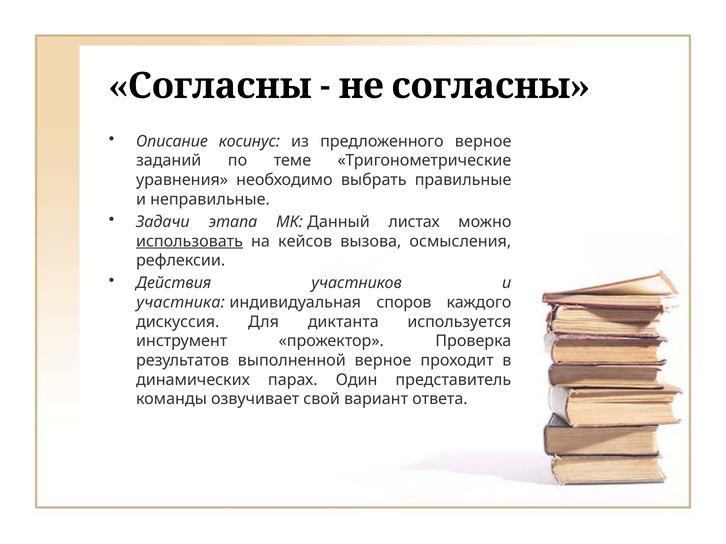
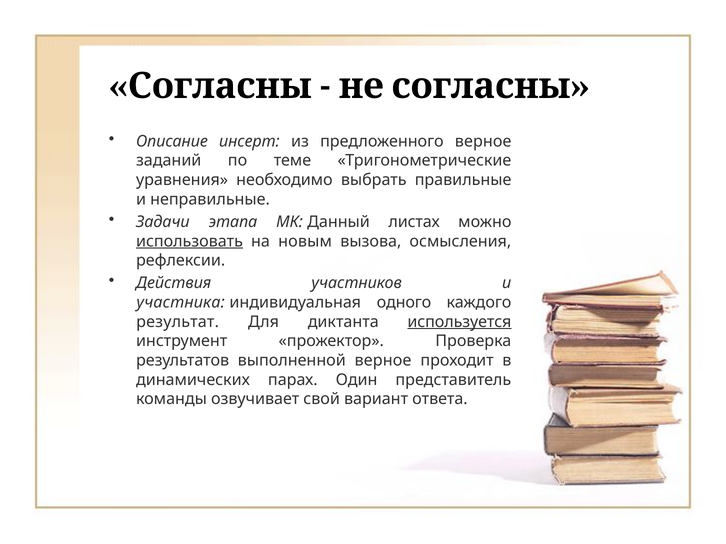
косинус: косинус -> инсерт
кейсов: кейсов -> новым
споров: споров -> одного
дискуссия: дискуссия -> результат
используется underline: none -> present
